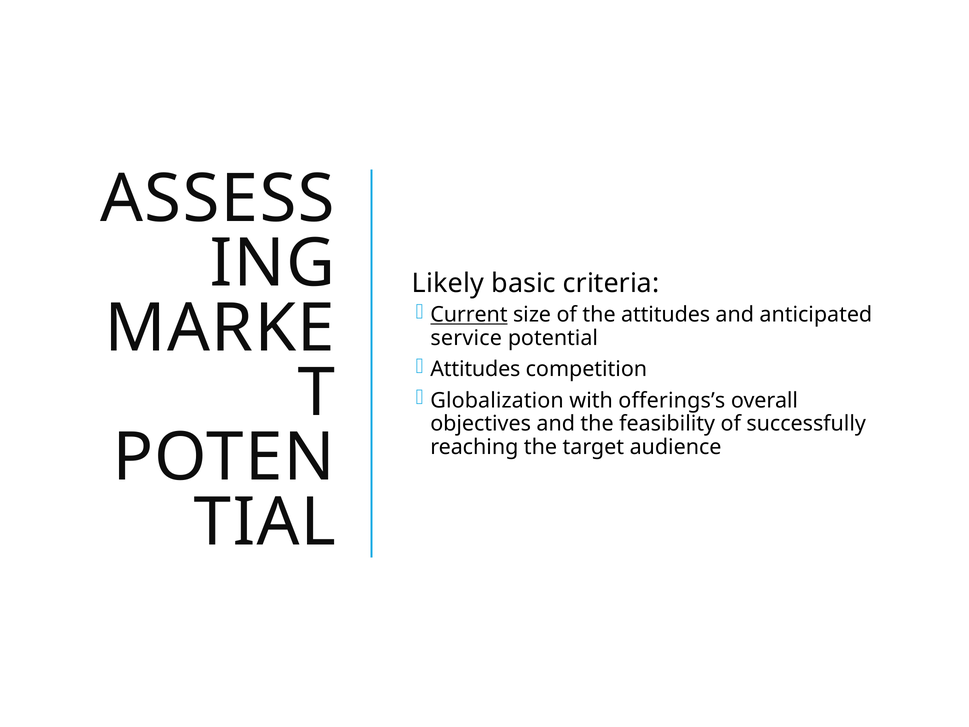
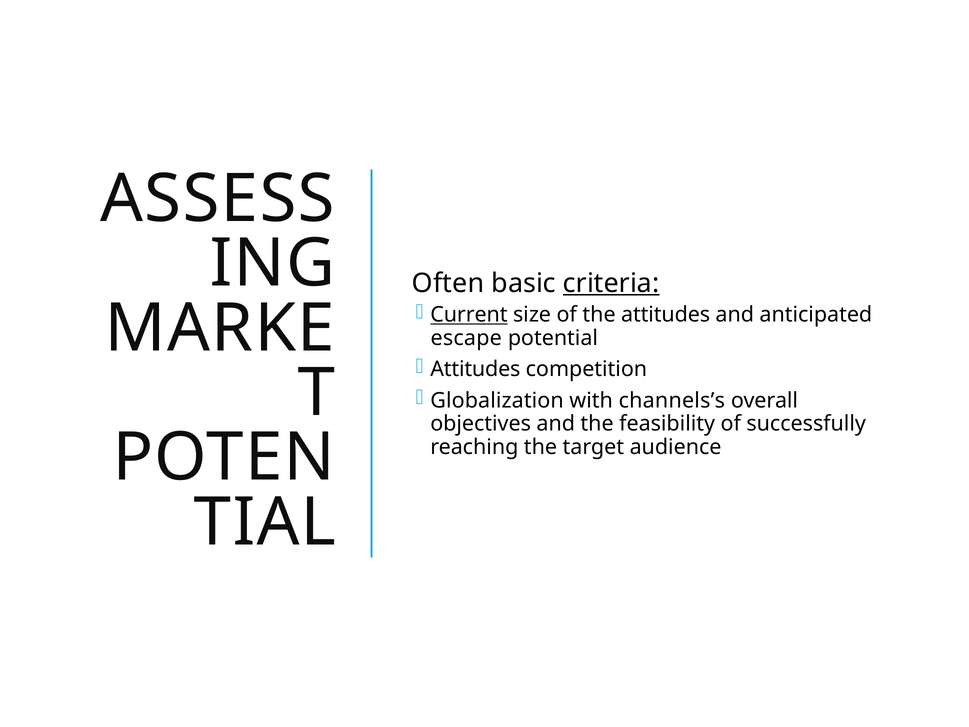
Likely: Likely -> Often
criteria underline: none -> present
service: service -> escape
offerings’s: offerings’s -> channels’s
